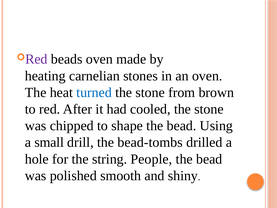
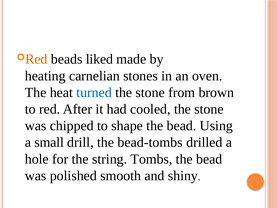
Red at (36, 59) colour: purple -> orange
beads oven: oven -> liked
People: People -> Tombs
